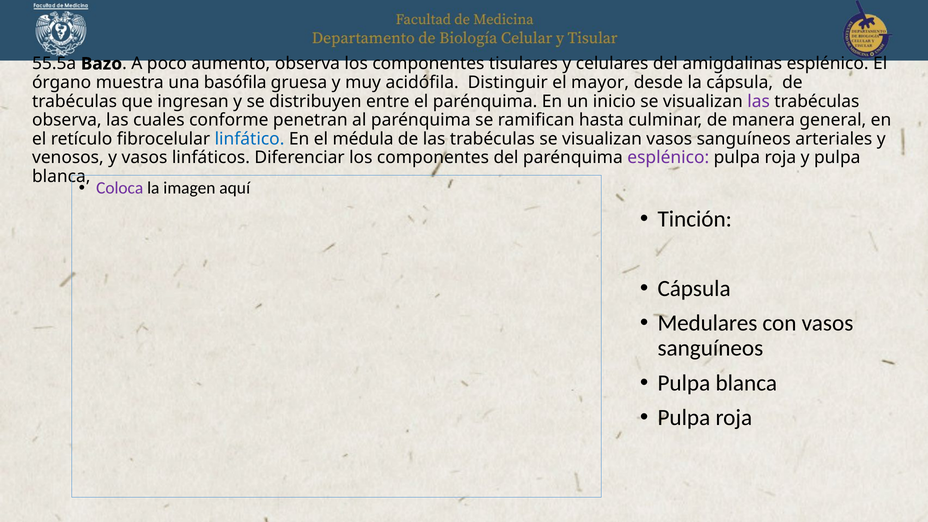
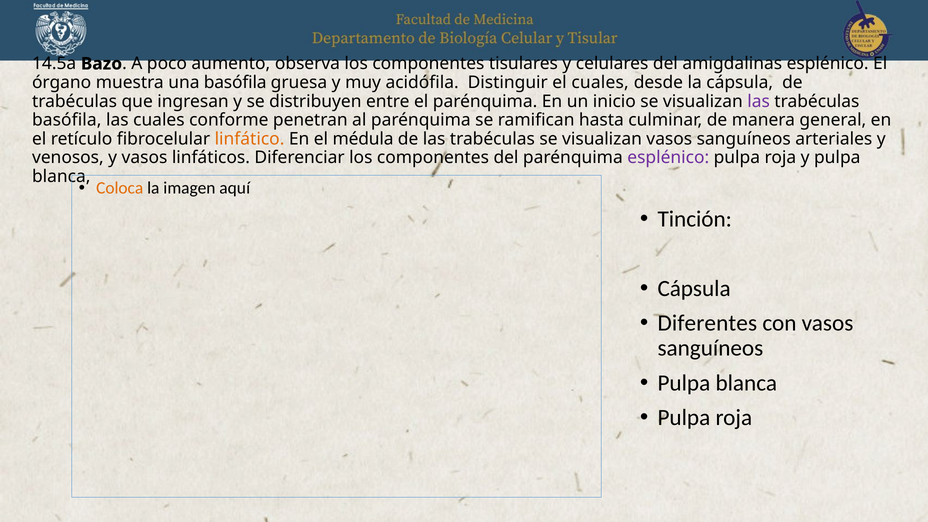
55.5a: 55.5a -> 14.5a
el mayor: mayor -> cuales
observa at (67, 120): observa -> basófila
linfático colour: blue -> orange
Coloca colour: purple -> orange
Medulares: Medulares -> Diferentes
